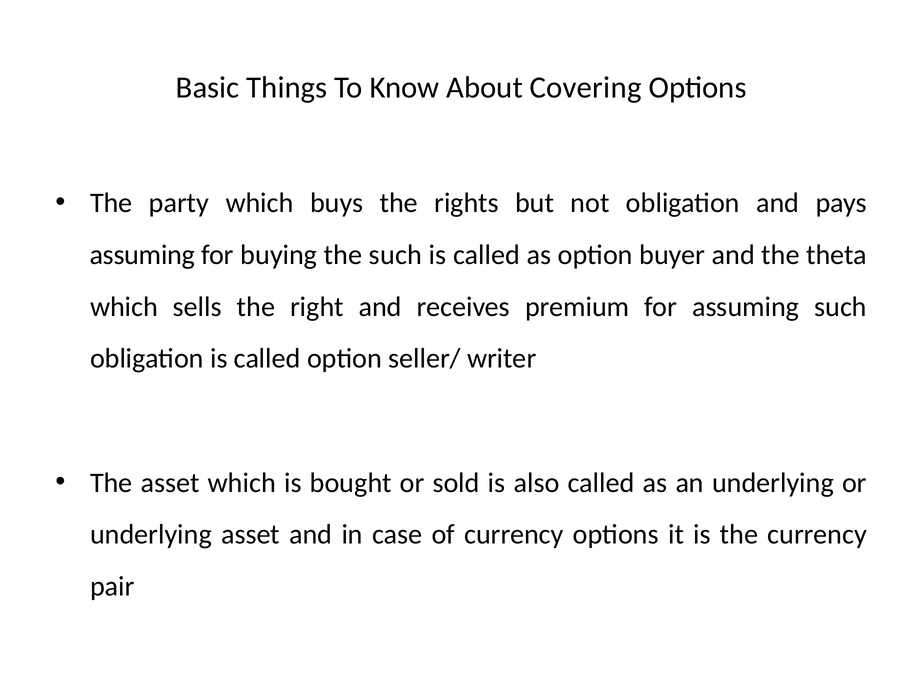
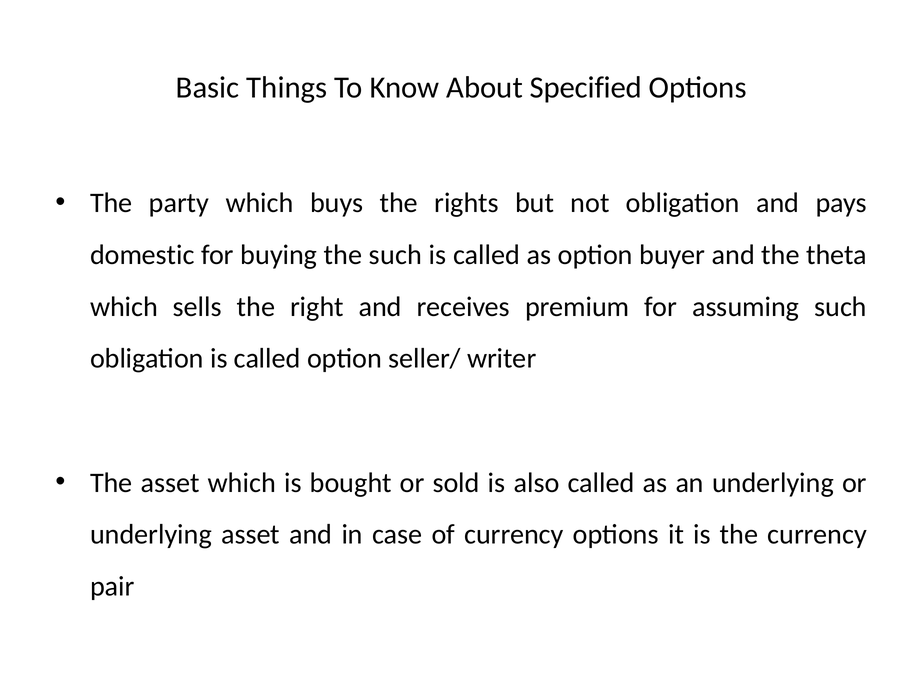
Covering: Covering -> Specified
assuming at (142, 255): assuming -> domestic
